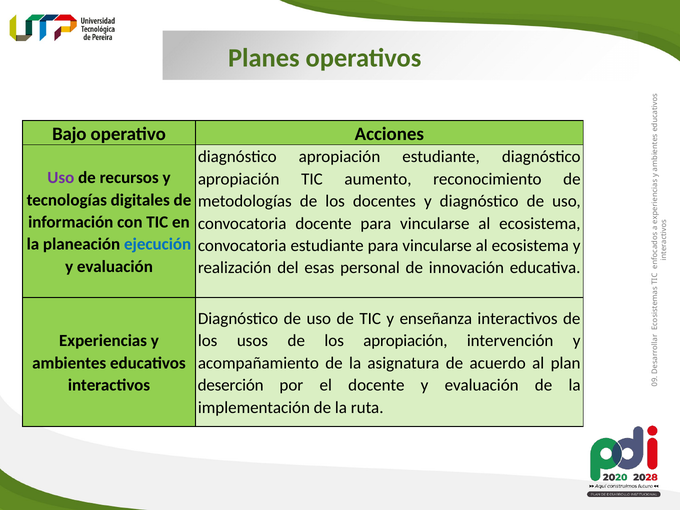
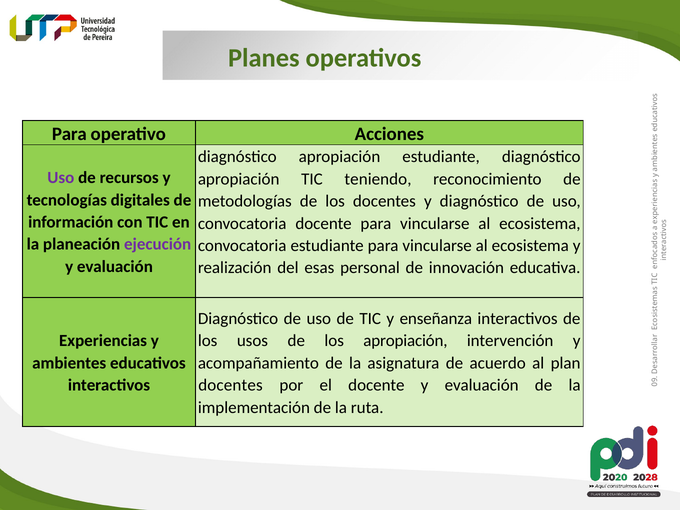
Bajo at (69, 134): Bajo -> Para
aumento: aumento -> teniendo
ejecución colour: blue -> purple
deserción at (231, 385): deserción -> docentes
